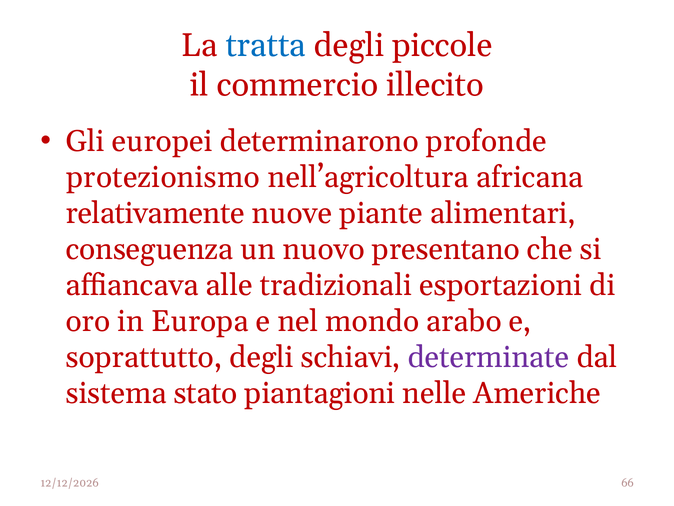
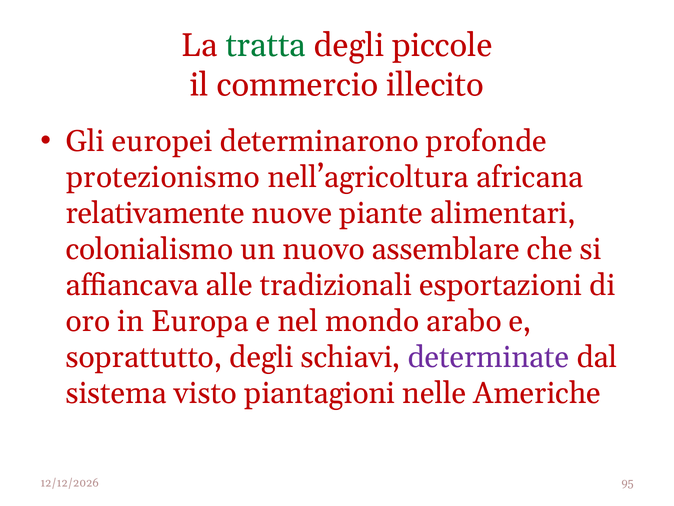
tratta colour: blue -> green
conseguenza: conseguenza -> colonialismo
presentano: presentano -> assemblare
stato: stato -> visto
66: 66 -> 95
